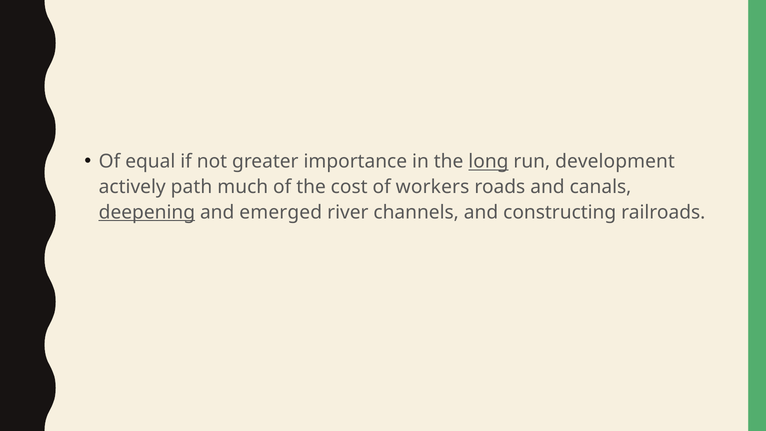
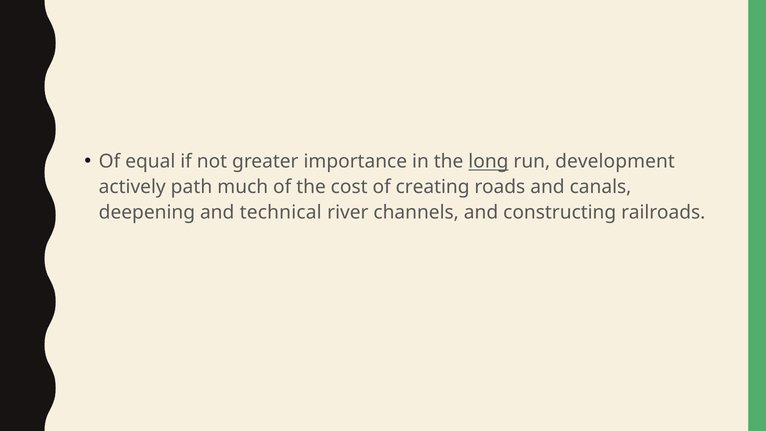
workers: workers -> creating
deepening underline: present -> none
emerged: emerged -> technical
